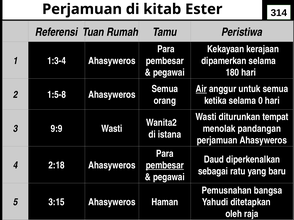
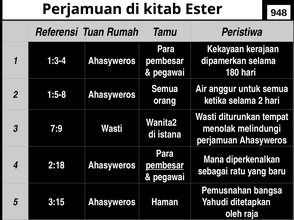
314: 314 -> 948
Air underline: present -> none
selama 0: 0 -> 2
9:9: 9:9 -> 7:9
pandangan: pandangan -> melindungi
Daud: Daud -> Mana
